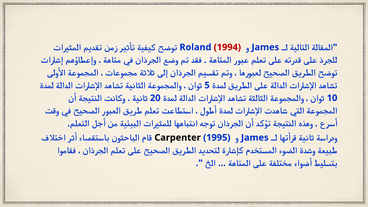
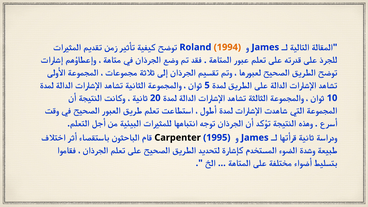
1994 colour: red -> orange
